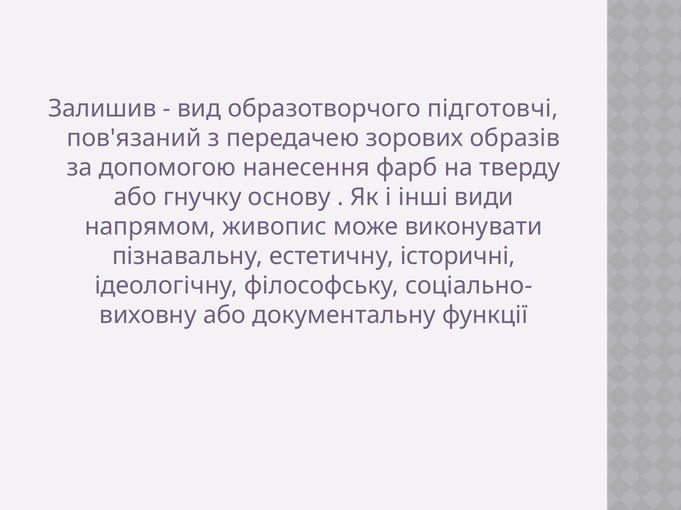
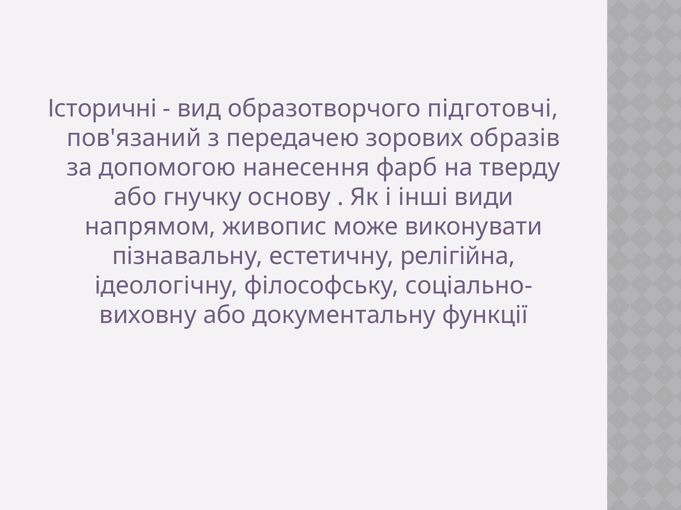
Залишив: Залишив -> Історичні
історичні: історичні -> релігійна
